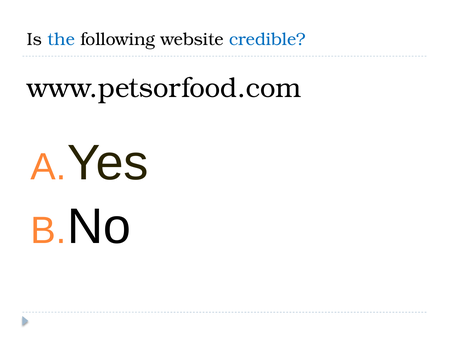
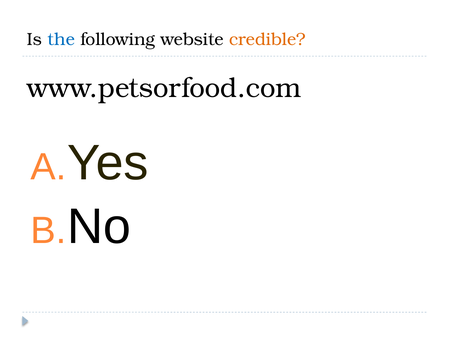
credible colour: blue -> orange
